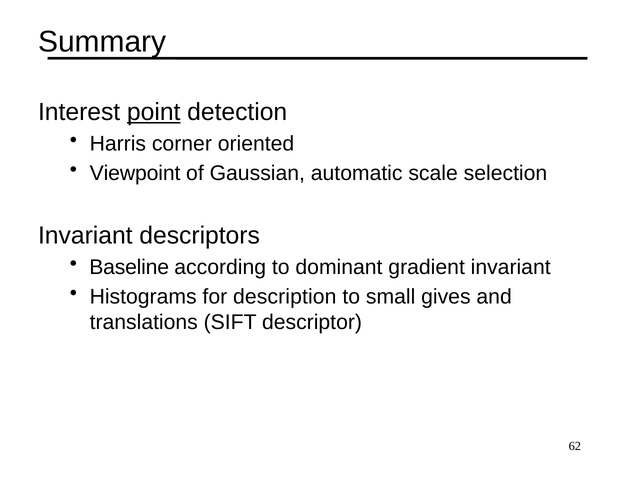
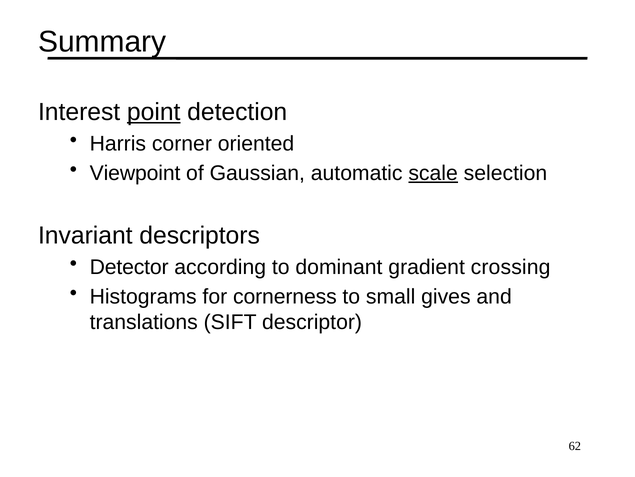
scale underline: none -> present
Baseline: Baseline -> Detector
gradient invariant: invariant -> crossing
description: description -> cornerness
